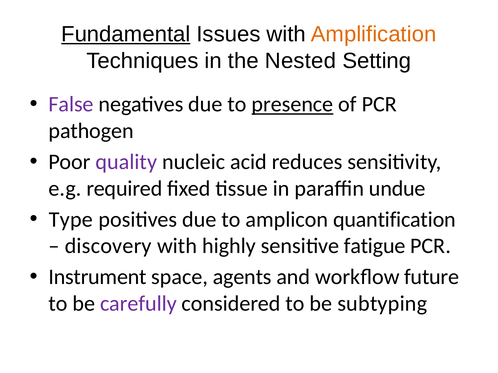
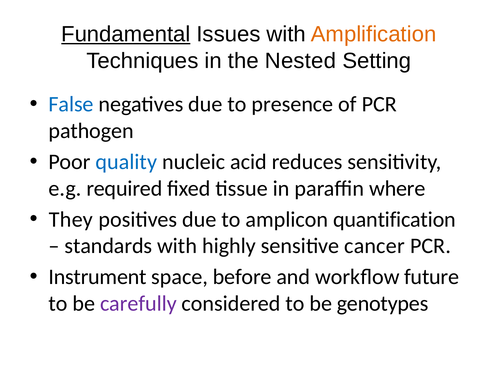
False colour: purple -> blue
presence underline: present -> none
quality colour: purple -> blue
undue: undue -> where
Type: Type -> They
discovery: discovery -> standards
fatigue: fatigue -> cancer
agents: agents -> before
subtyping: subtyping -> genotypes
